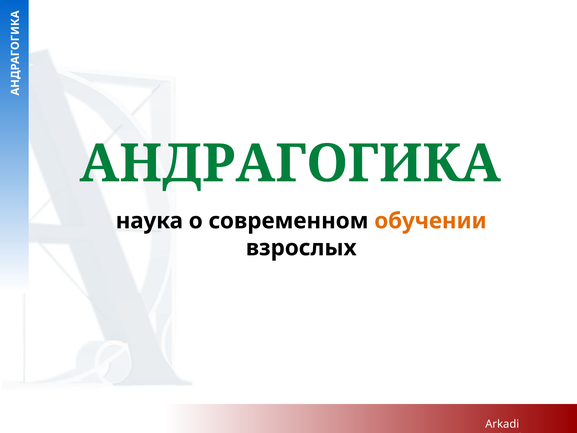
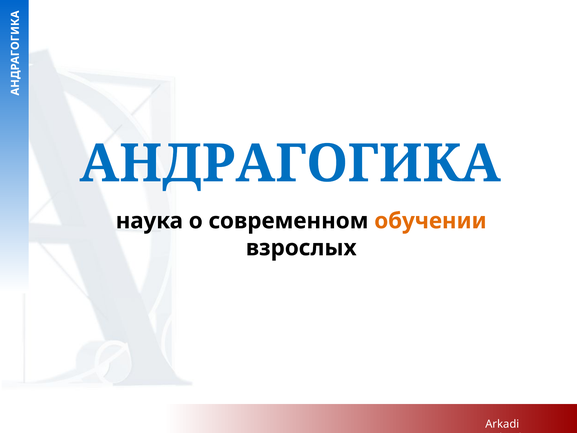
АНДРАГОГИКА colour: green -> blue
